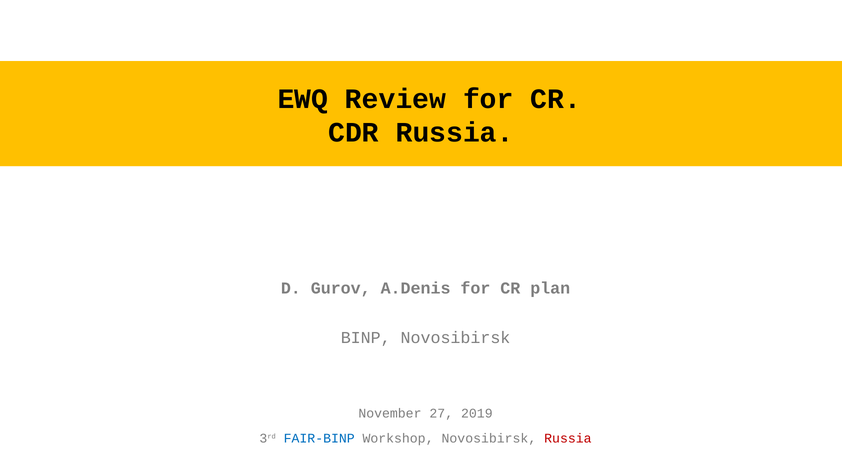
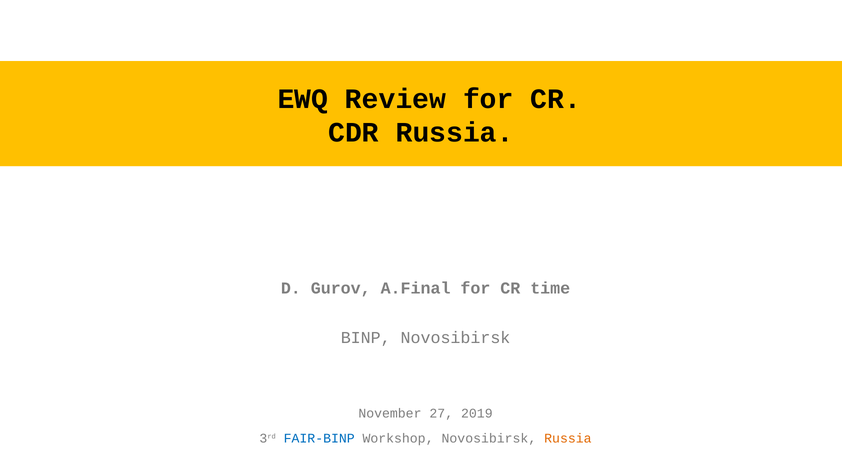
A.Denis: A.Denis -> A.Final
plan: plan -> time
Russia at (568, 438) colour: red -> orange
